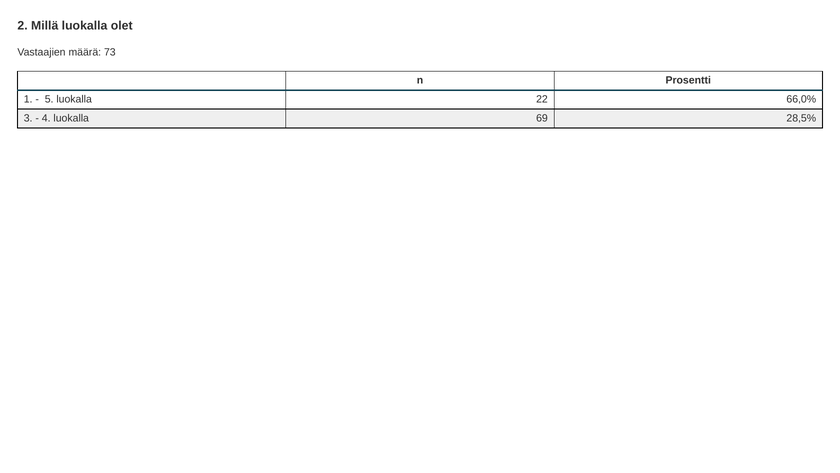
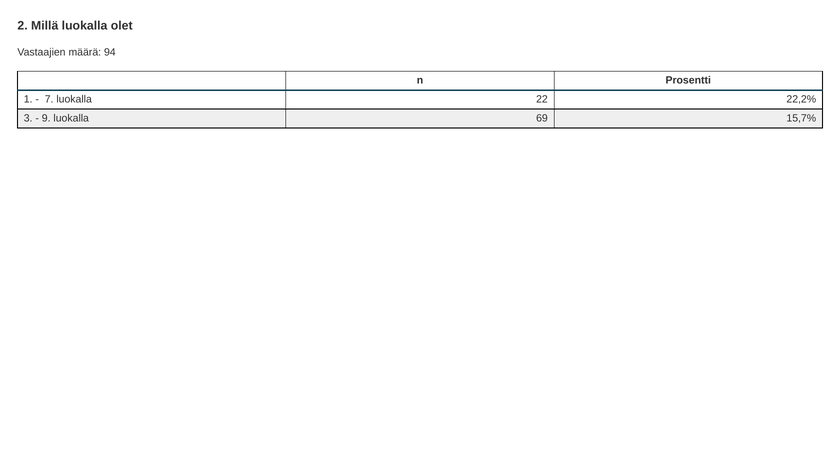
73: 73 -> 94
5: 5 -> 7
66,0%: 66,0% -> 22,2%
4: 4 -> 9
28,5%: 28,5% -> 15,7%
